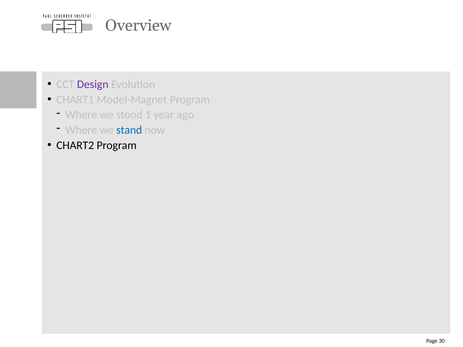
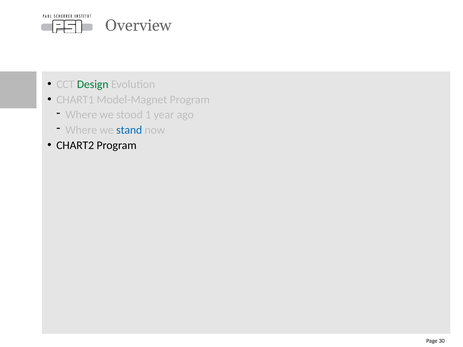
Design colour: purple -> green
